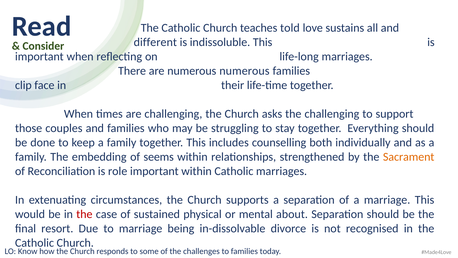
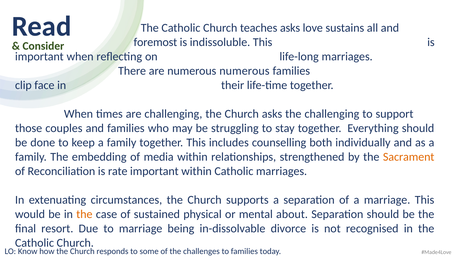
teaches told: told -> asks
different: different -> foremost
seems: seems -> media
role: role -> rate
the at (84, 214) colour: red -> orange
